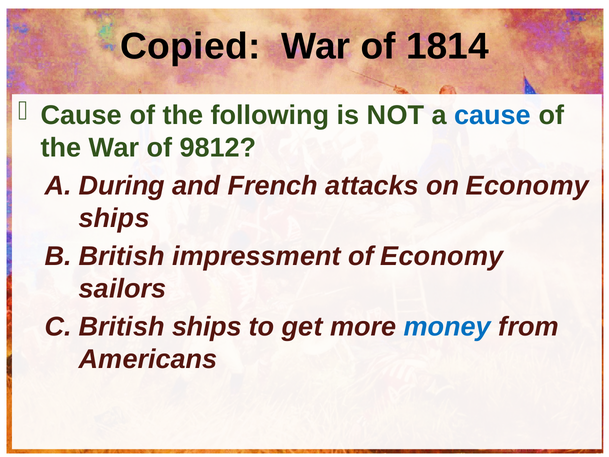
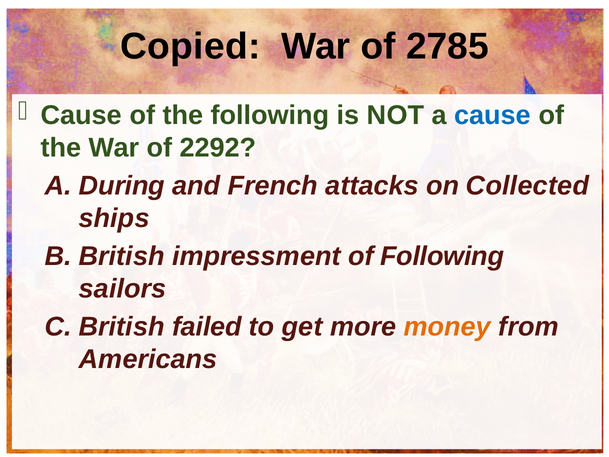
1814: 1814 -> 2785
9812: 9812 -> 2292
on Economy: Economy -> Collected
of Economy: Economy -> Following
British ships: ships -> failed
money colour: blue -> orange
